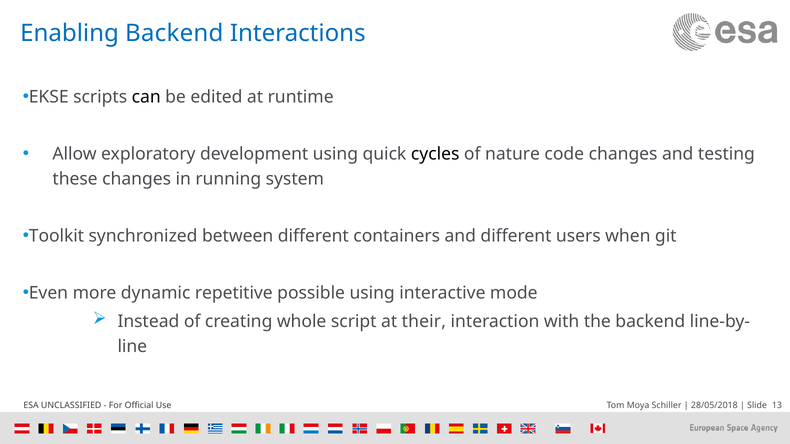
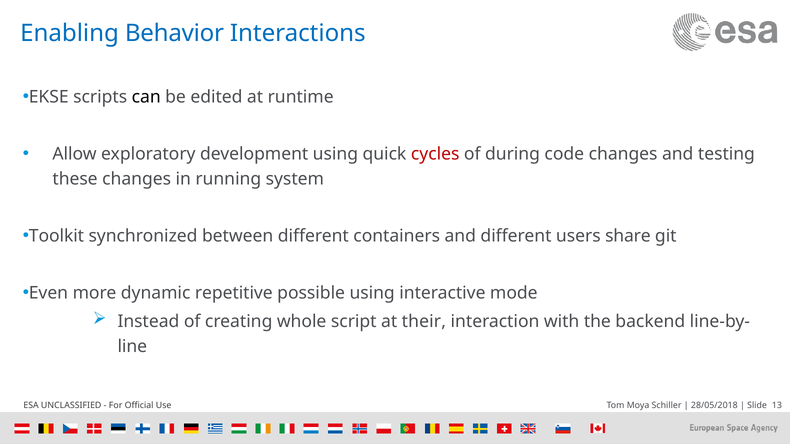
Enabling Backend: Backend -> Behavior
cycles colour: black -> red
nature: nature -> during
when: when -> share
